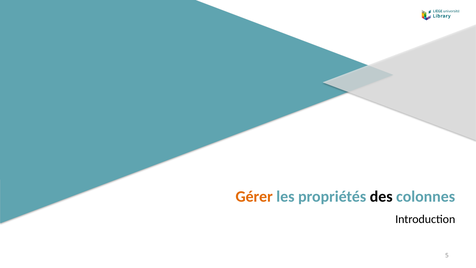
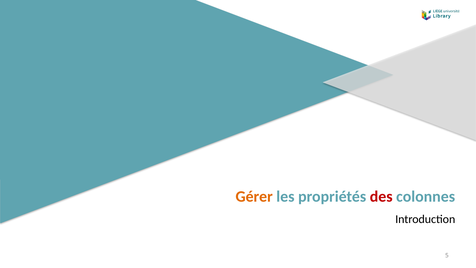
des colour: black -> red
